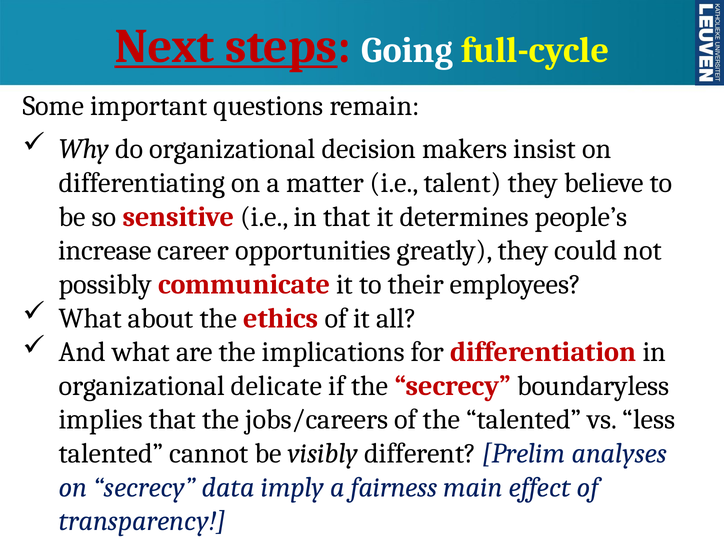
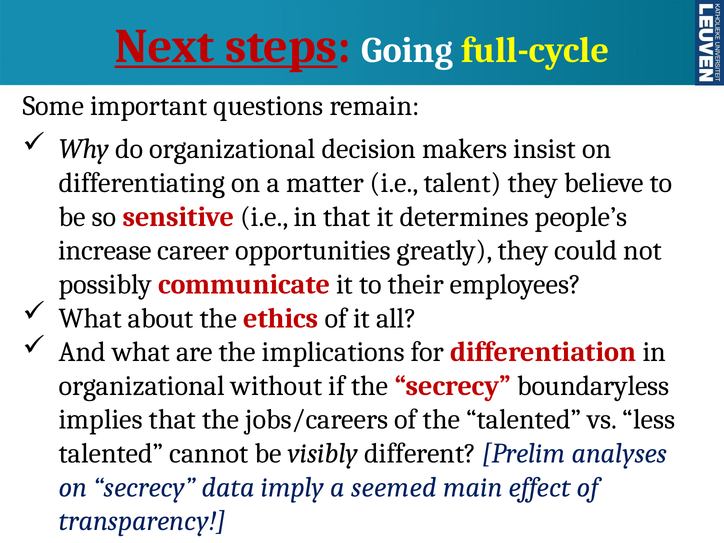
delicate: delicate -> without
fairness: fairness -> seemed
